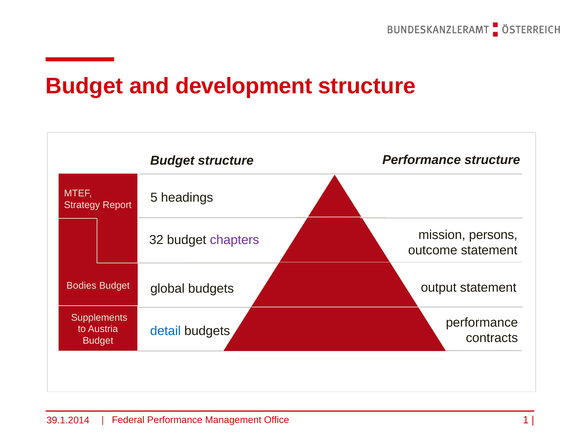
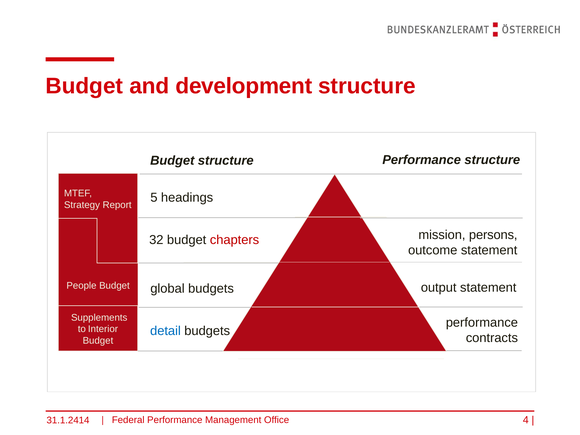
chapters colour: purple -> red
Bodies: Bodies -> People
Austria: Austria -> Interior
1: 1 -> 4
39.1.2014: 39.1.2014 -> 31.1.2414
